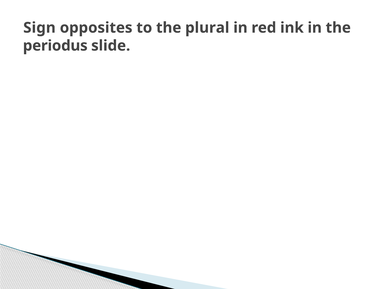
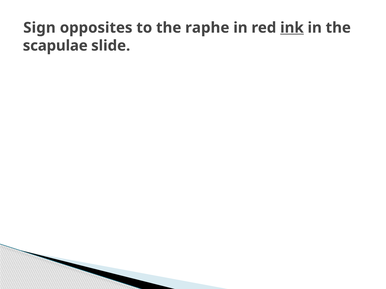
plural: plural -> raphe
ink underline: none -> present
periodus: periodus -> scapulae
